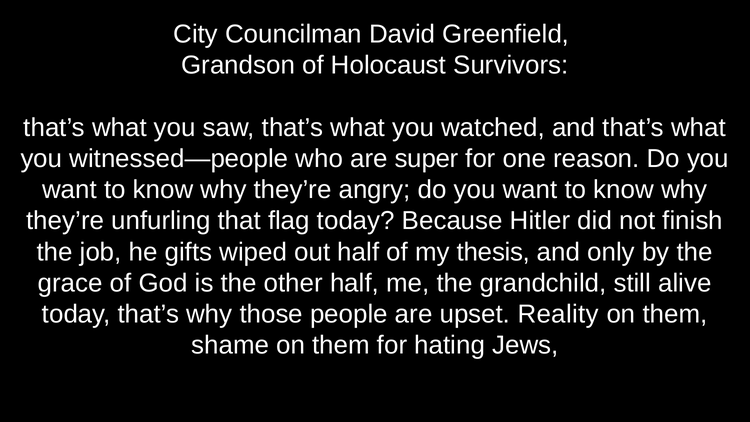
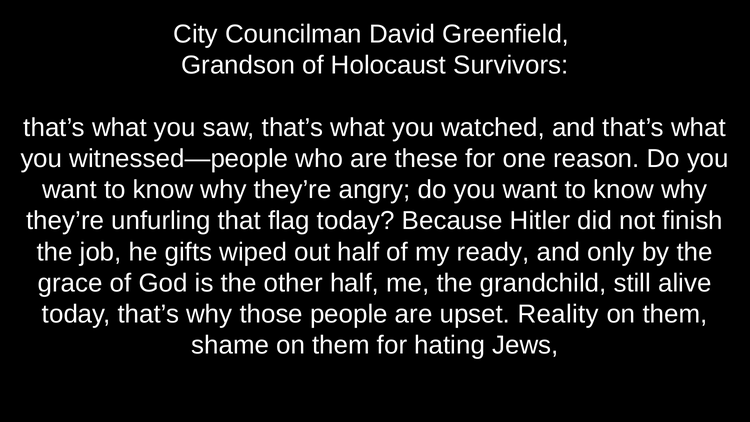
super: super -> these
thesis: thesis -> ready
